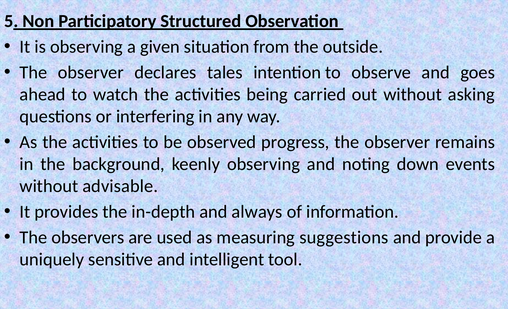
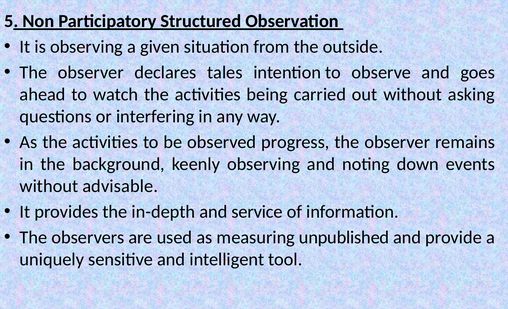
always: always -> service
suggestions: suggestions -> unpublished
